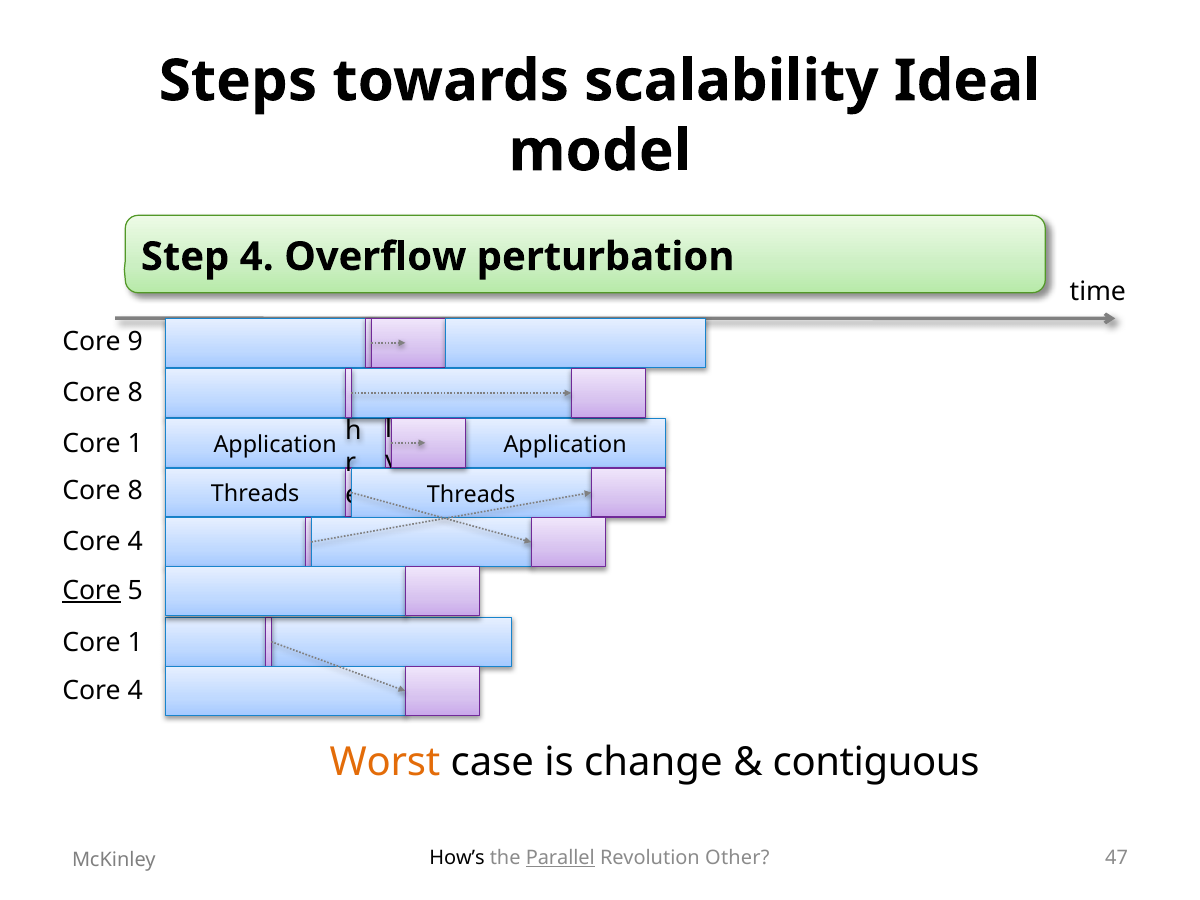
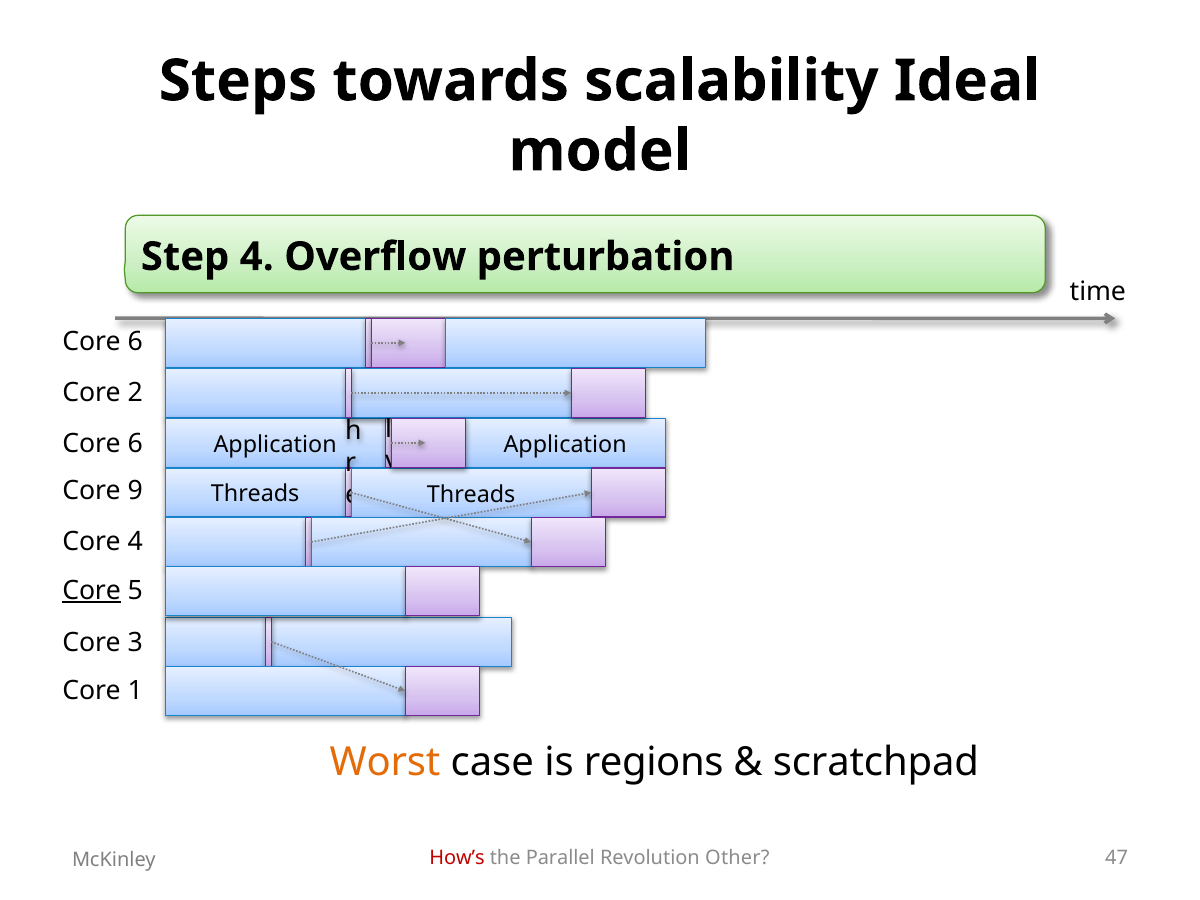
9 at (135, 342): 9 -> 6
8 at (135, 393): 8 -> 2
1 at (135, 443): 1 -> 6
8 at (135, 491): 8 -> 9
1 at (135, 642): 1 -> 3
4 at (135, 691): 4 -> 1
change: change -> regions
contiguous: contiguous -> scratchpad
How’s colour: black -> red
Parallel underline: present -> none
